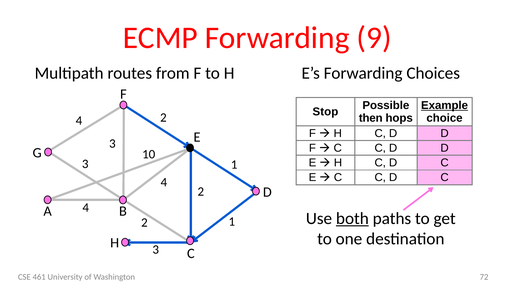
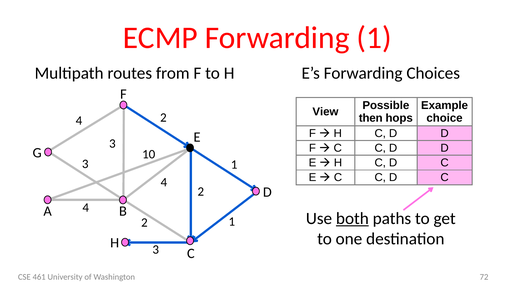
Forwarding 9: 9 -> 1
Example underline: present -> none
Stop: Stop -> View
